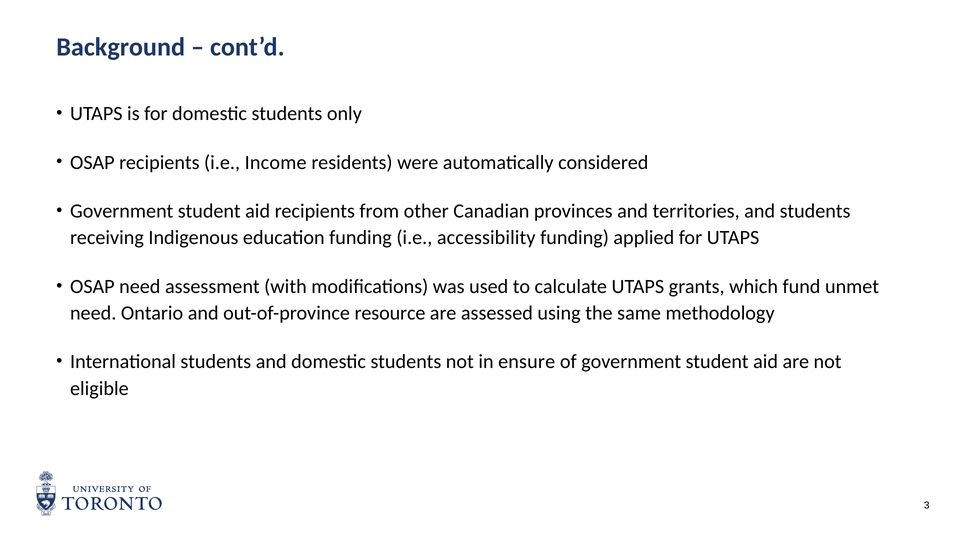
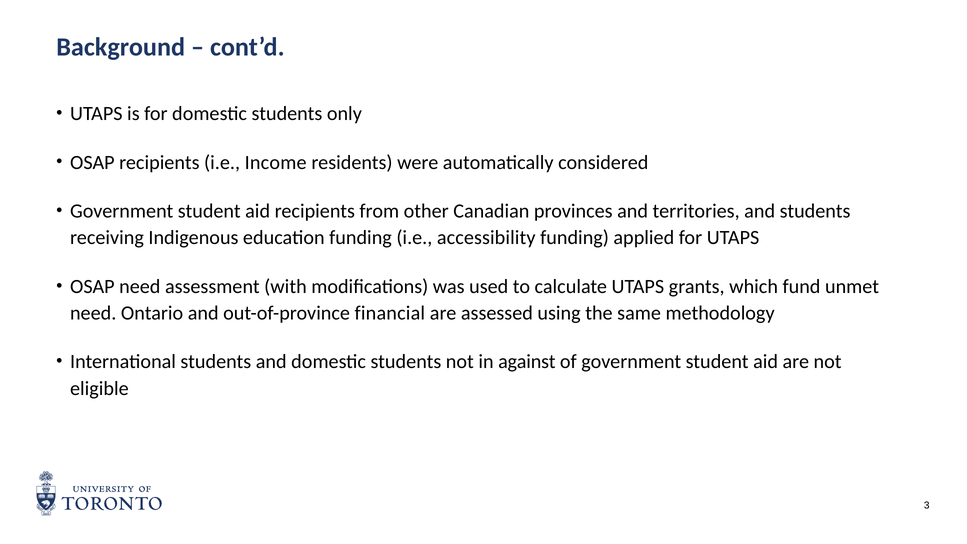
resource: resource -> financial
ensure: ensure -> against
